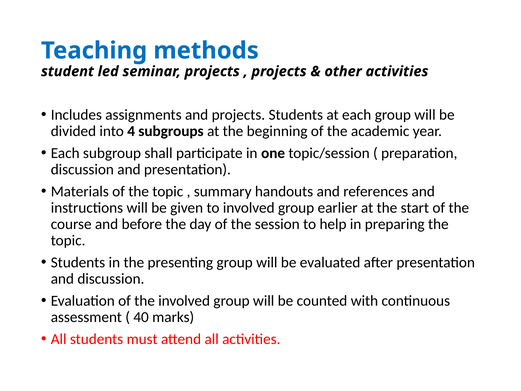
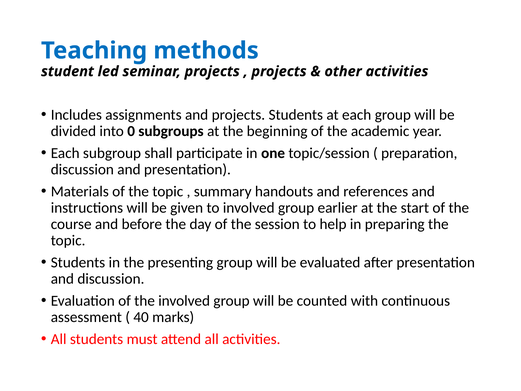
4: 4 -> 0
